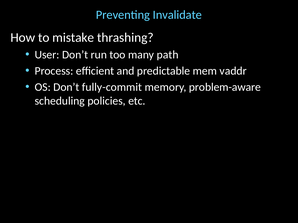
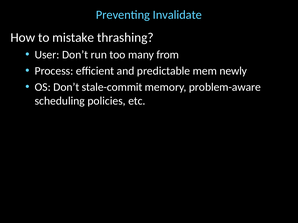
path: path -> from
vaddr: vaddr -> newly
fully-commit: fully-commit -> stale-commit
